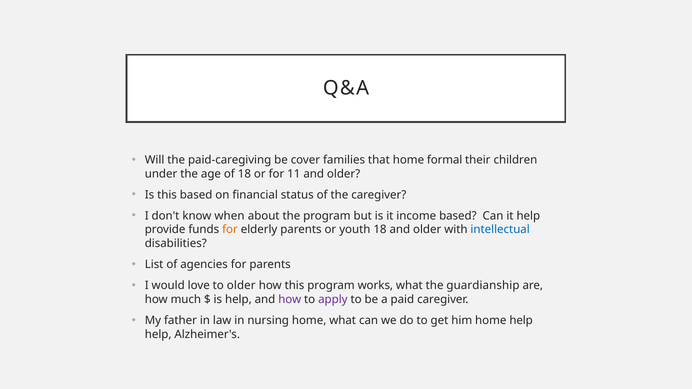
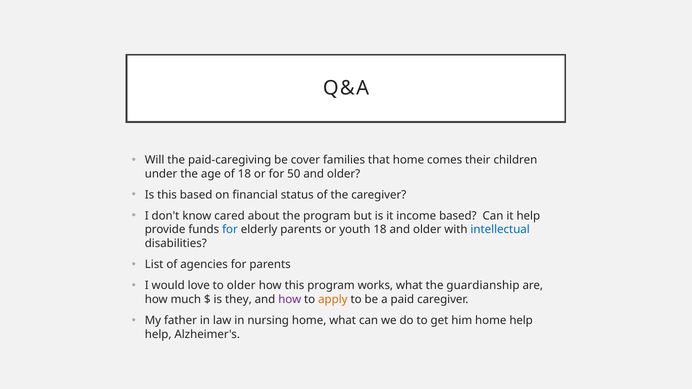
formal: formal -> comes
11: 11 -> 50
when: when -> cared
for at (230, 230) colour: orange -> blue
is help: help -> they
apply colour: purple -> orange
